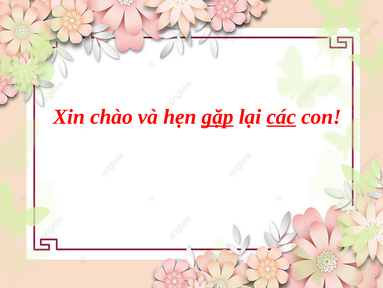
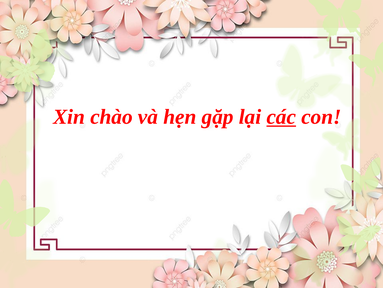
gặp underline: present -> none
